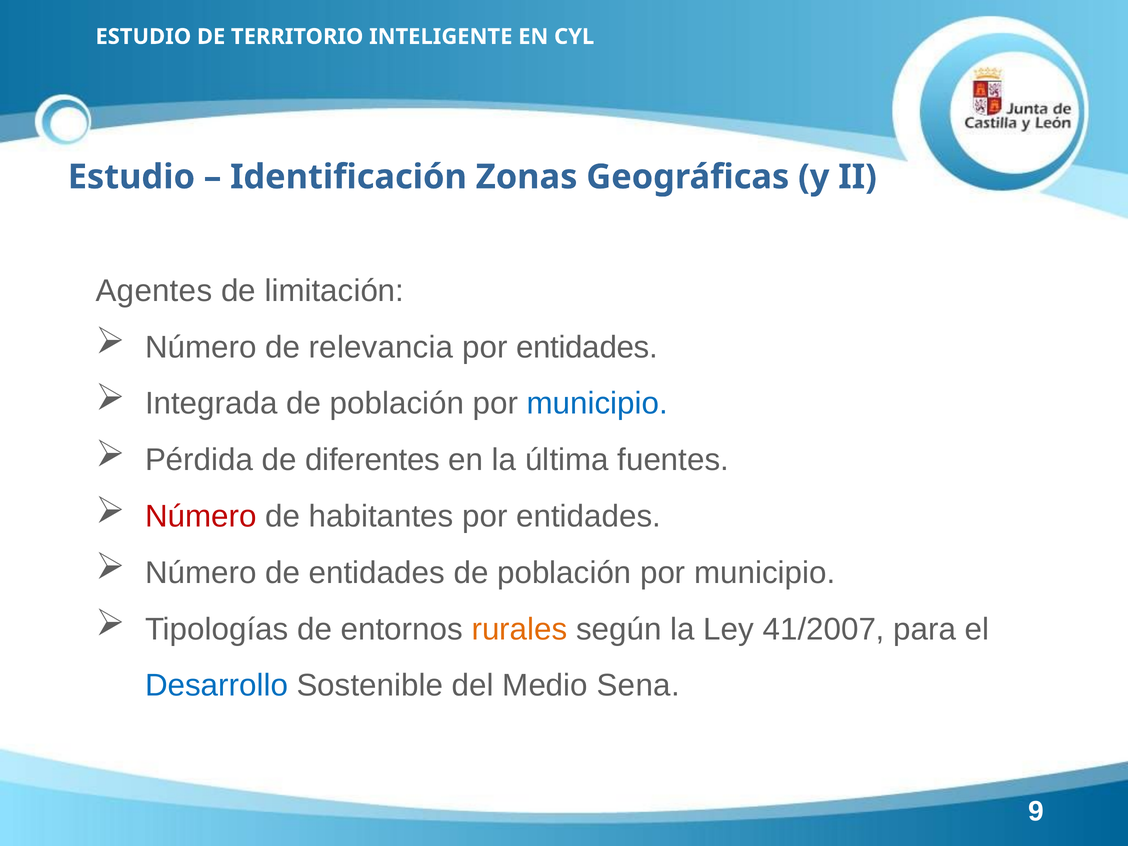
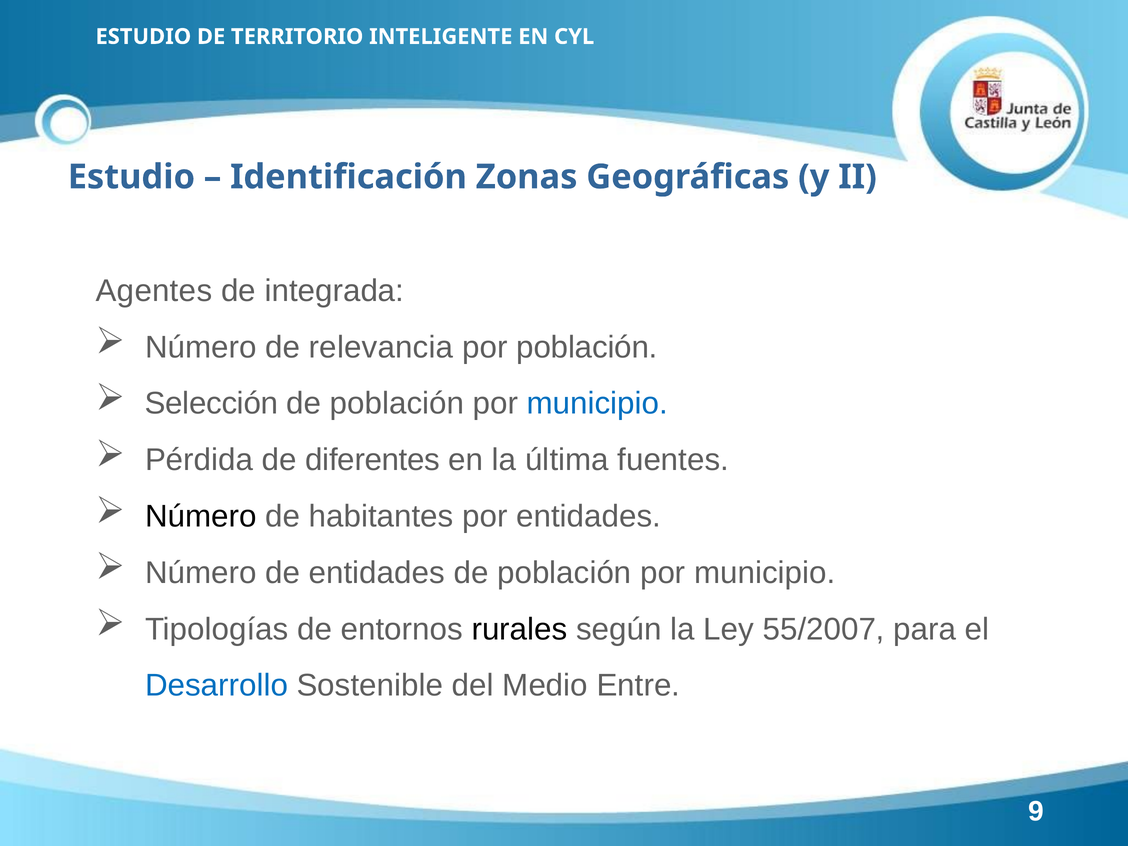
limitación: limitación -> integrada
entidades at (587, 347): entidades -> población
Integrada: Integrada -> Selección
Número at (201, 516) colour: red -> black
rurales colour: orange -> black
41/2007: 41/2007 -> 55/2007
Sena: Sena -> Entre
